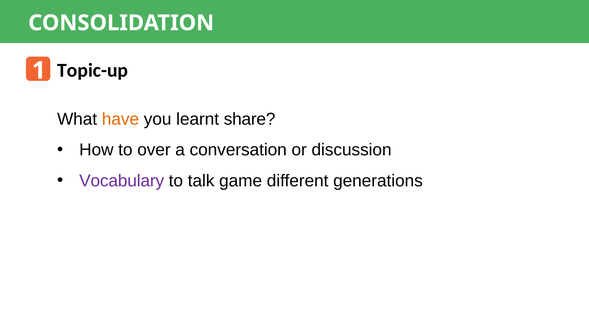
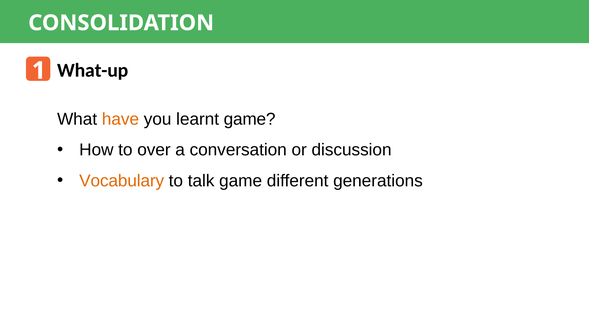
Topic-up: Topic-up -> What-up
learnt share: share -> game
Vocabulary colour: purple -> orange
